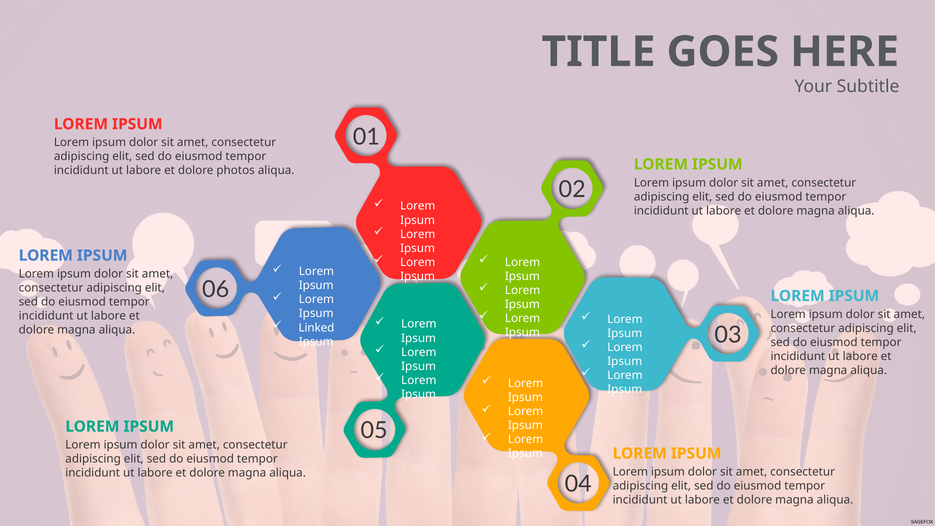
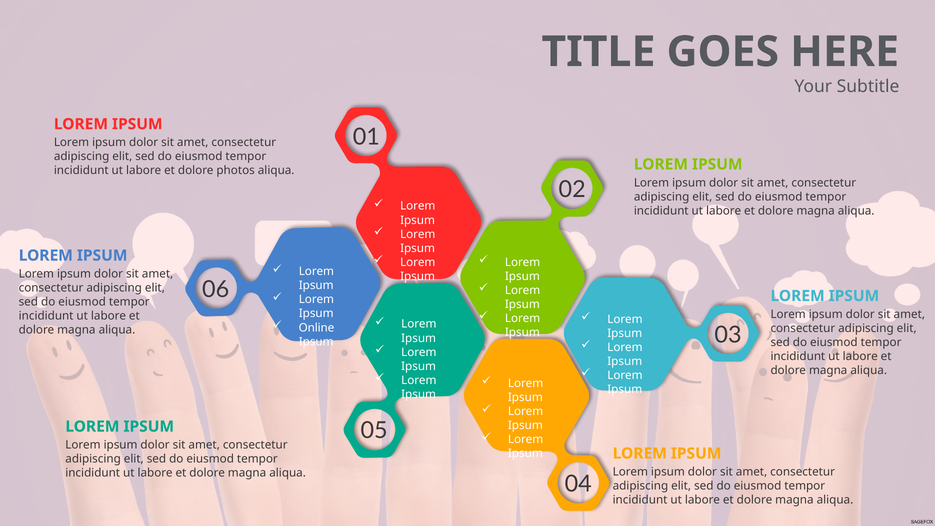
Linked: Linked -> Online
